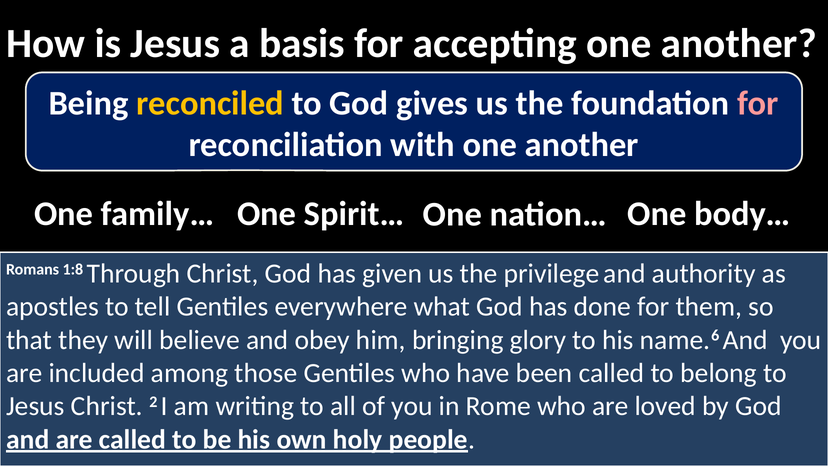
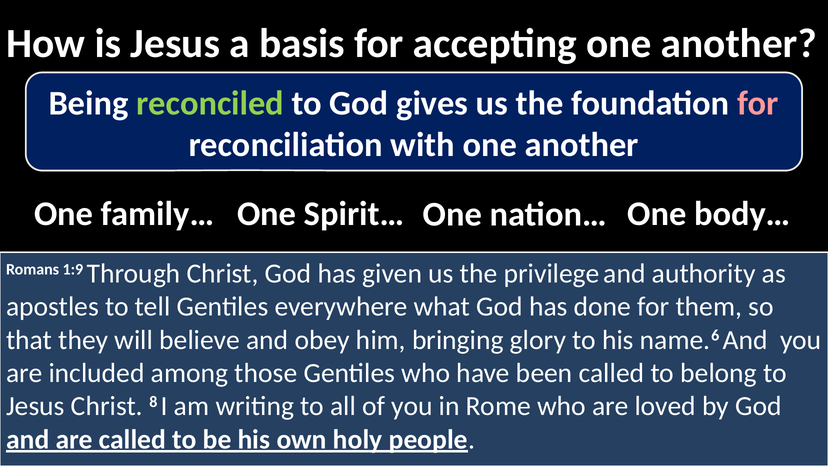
reconciled colour: yellow -> light green
1:8: 1:8 -> 1:9
2: 2 -> 8
